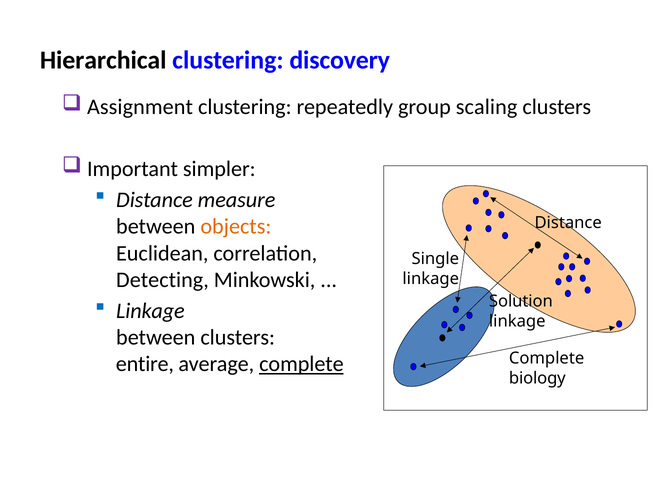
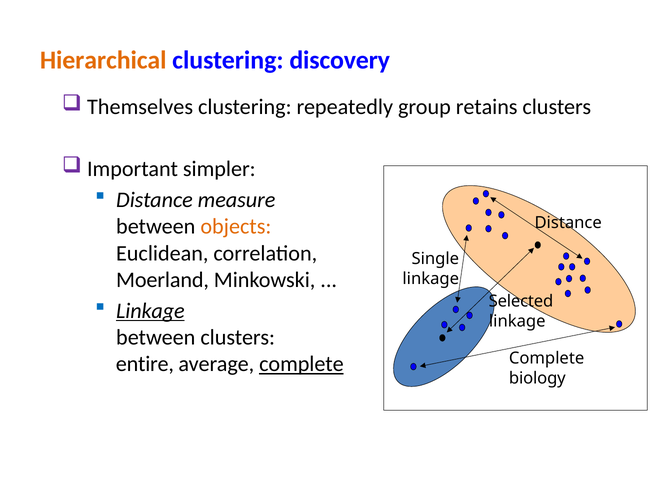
Hierarchical colour: black -> orange
Assignment: Assignment -> Themselves
scaling: scaling -> retains
Detecting: Detecting -> Moerland
Solution: Solution -> Selected
Linkage at (150, 311) underline: none -> present
